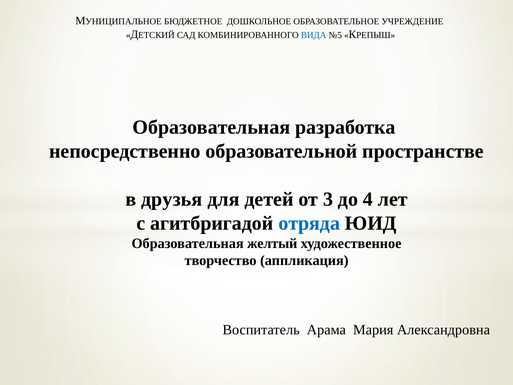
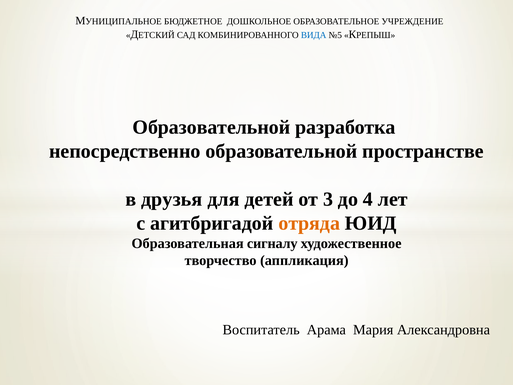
Образовательная at (211, 127): Образовательная -> Образовательной
отряда colour: blue -> orange
желтый: желтый -> сигналу
